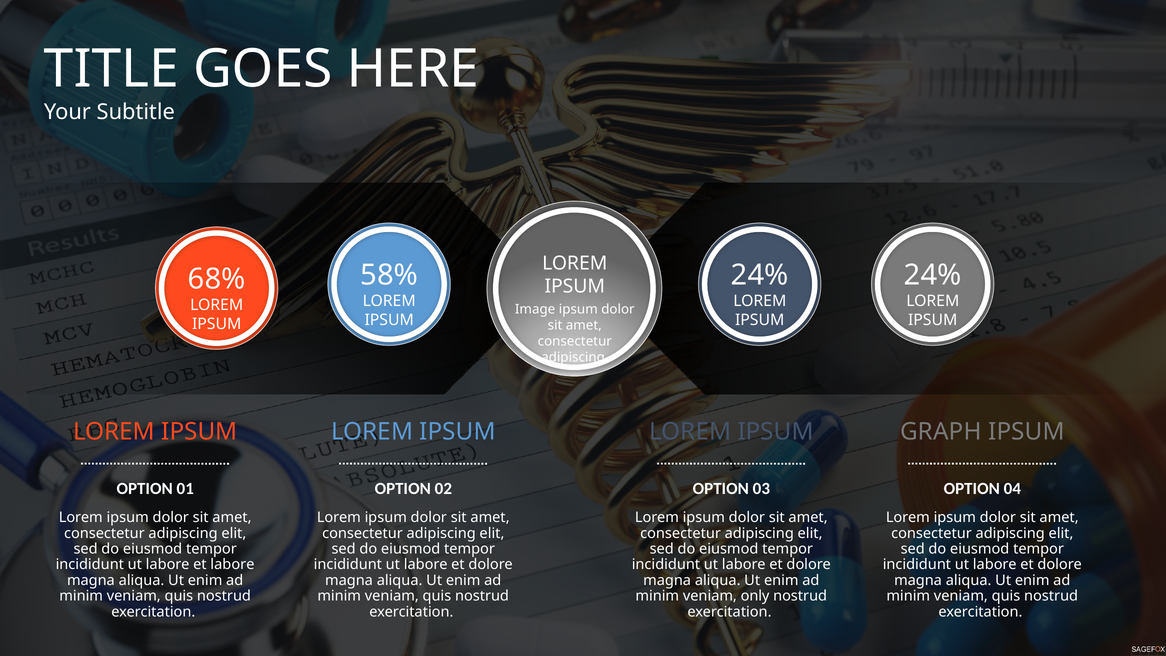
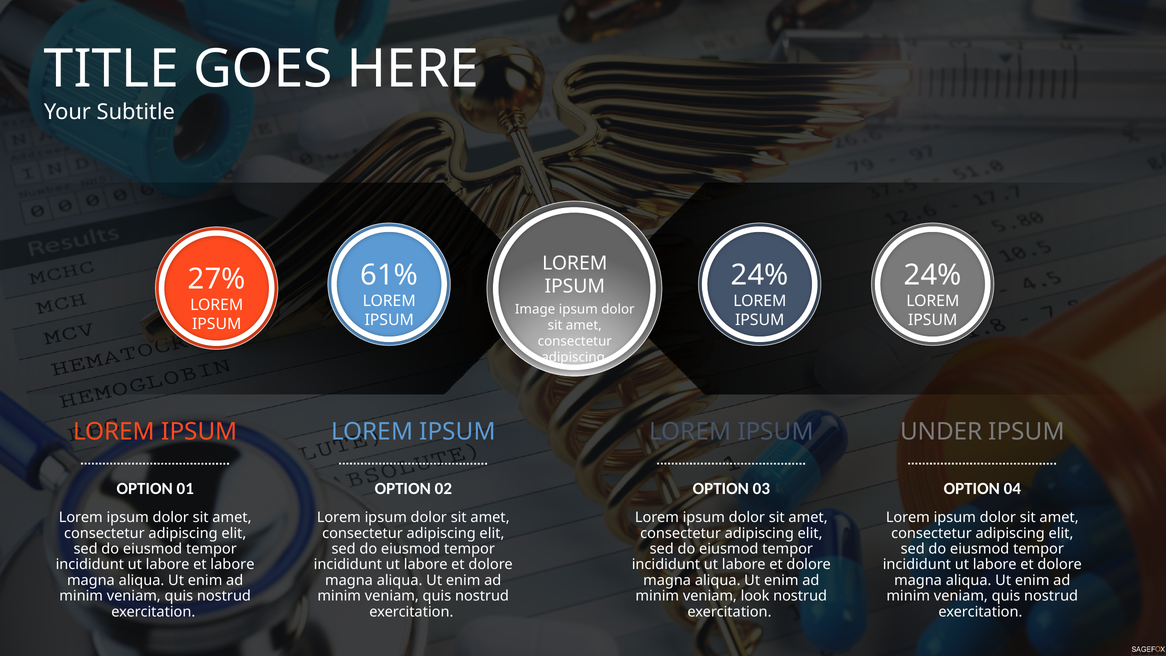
58%: 58% -> 61%
68%: 68% -> 27%
GRAPH: GRAPH -> UNDER
only: only -> look
